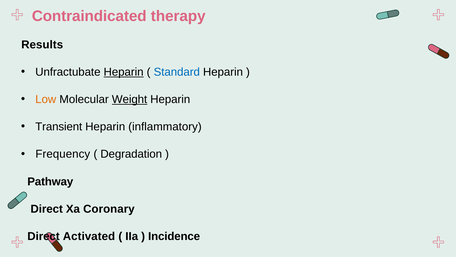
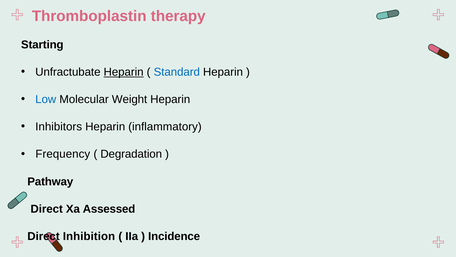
Contraindicated: Contraindicated -> Thromboplastin
Results: Results -> Starting
Low colour: orange -> blue
Weight underline: present -> none
Transient: Transient -> Inhibitors
Coronary: Coronary -> Assessed
Activated: Activated -> Inhibition
